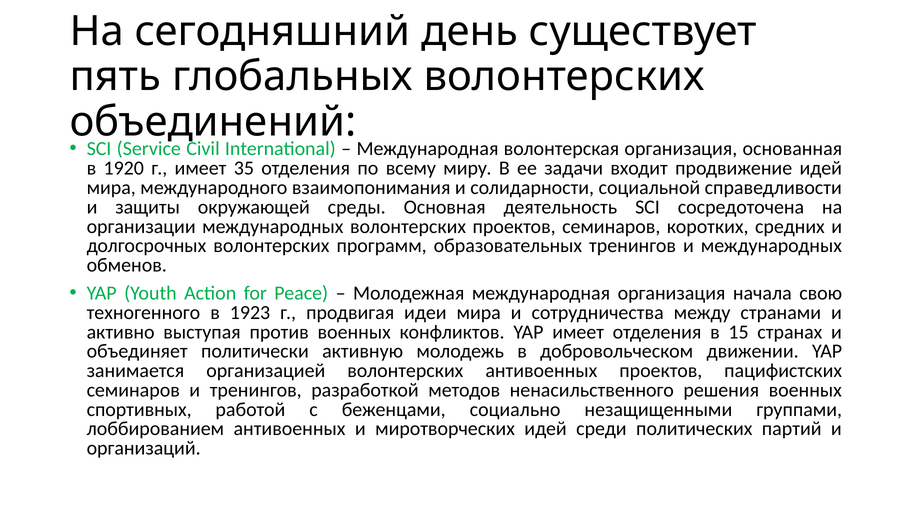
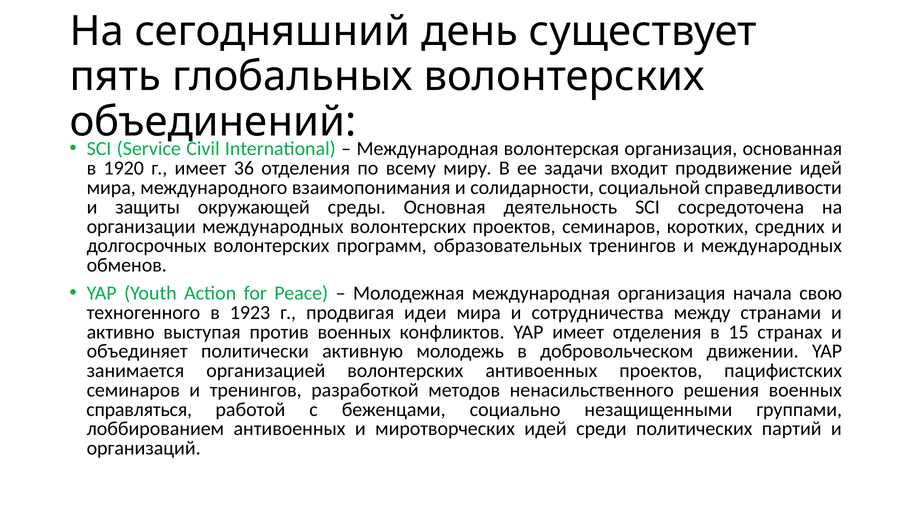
35: 35 -> 36
спортивных: спортивных -> справляться
